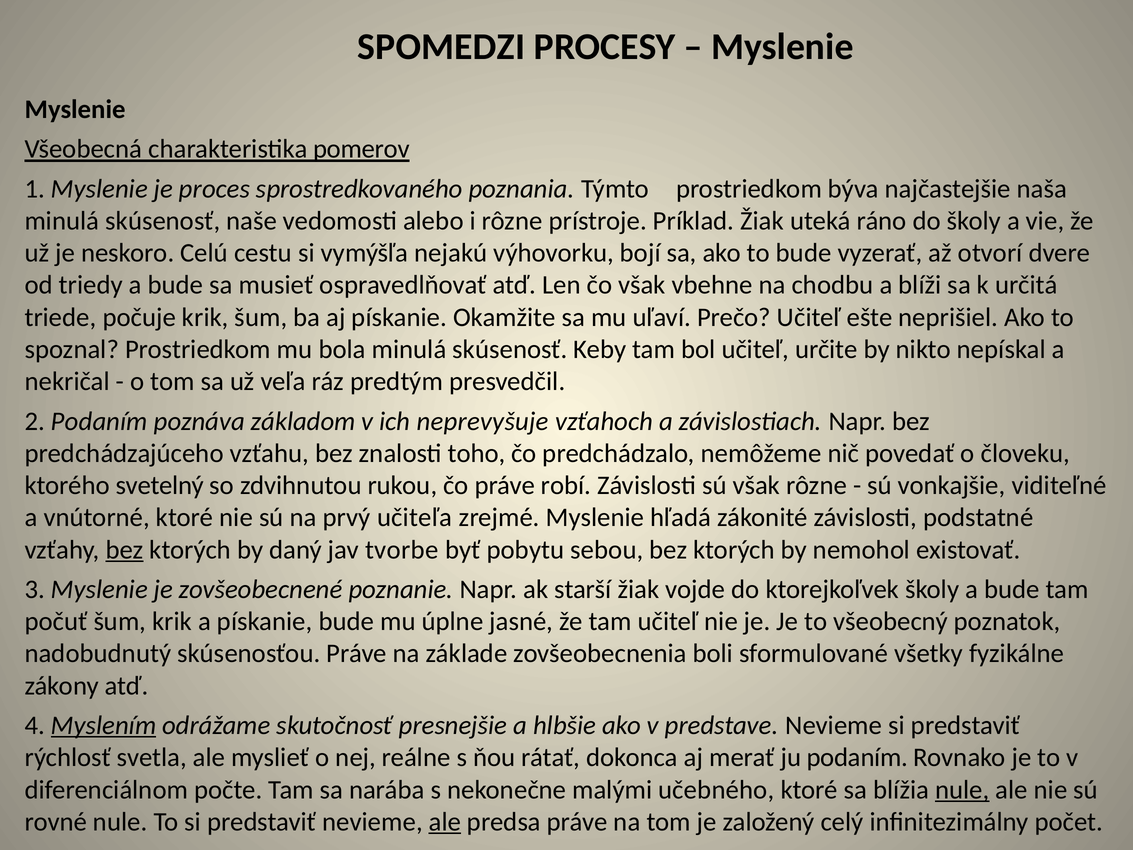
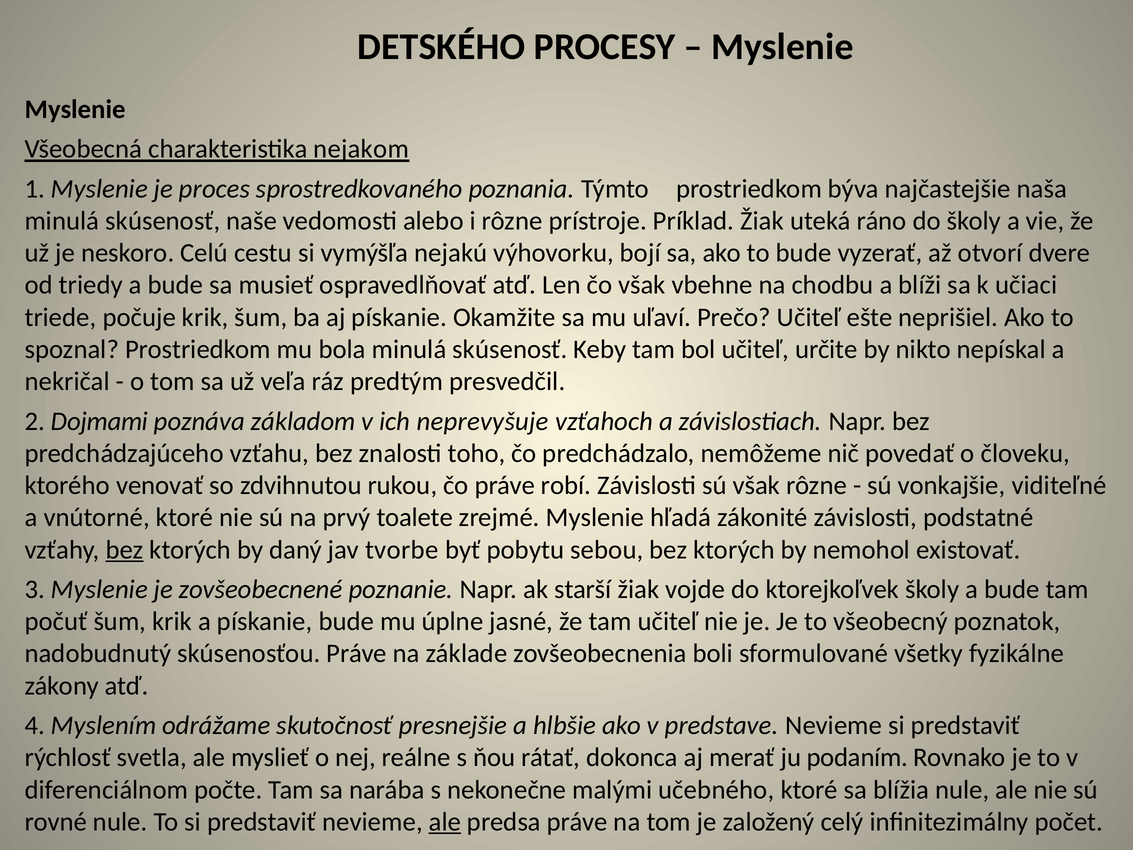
SPOMEDZI: SPOMEDZI -> DETSKÉHO
pomerov: pomerov -> nejakom
určitá: určitá -> učiaci
2 Podaním: Podaním -> Dojmami
svetelný: svetelný -> venovať
učiteľa: učiteľa -> toalete
Myslením underline: present -> none
nule at (962, 789) underline: present -> none
